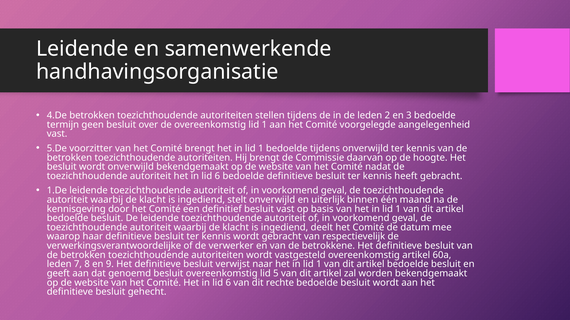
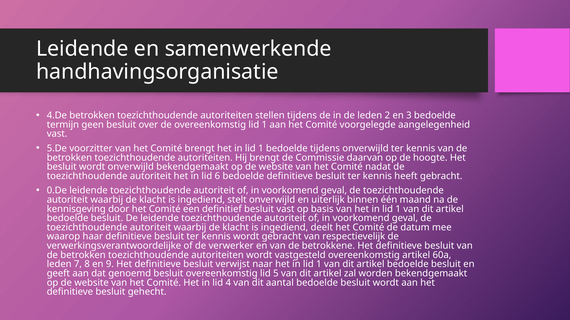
1.De: 1.De -> 0.De
6 at (228, 283): 6 -> 4
rechte: rechte -> aantal
